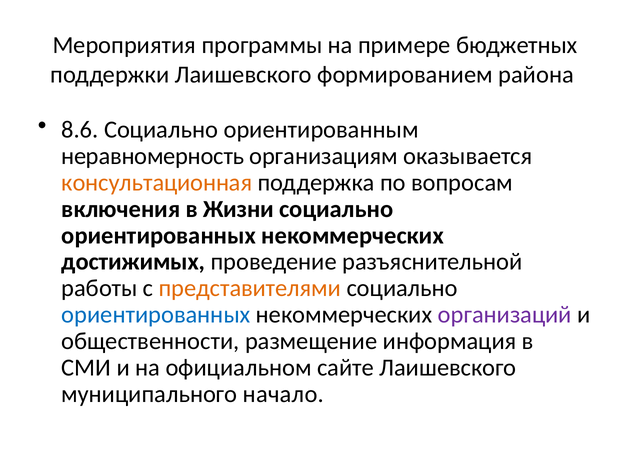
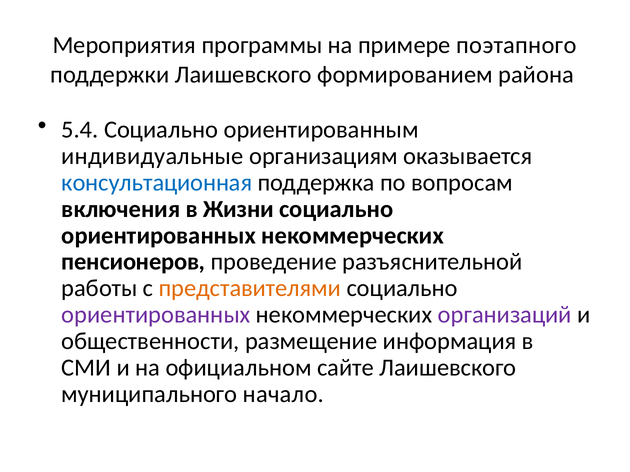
бюджетных: бюджетных -> поэтапного
8.6: 8.6 -> 5.4
неравномерность: неравномерность -> индивидуальные
консультационная colour: orange -> blue
достижимых: достижимых -> пенсионеров
ориентированных at (156, 315) colour: blue -> purple
